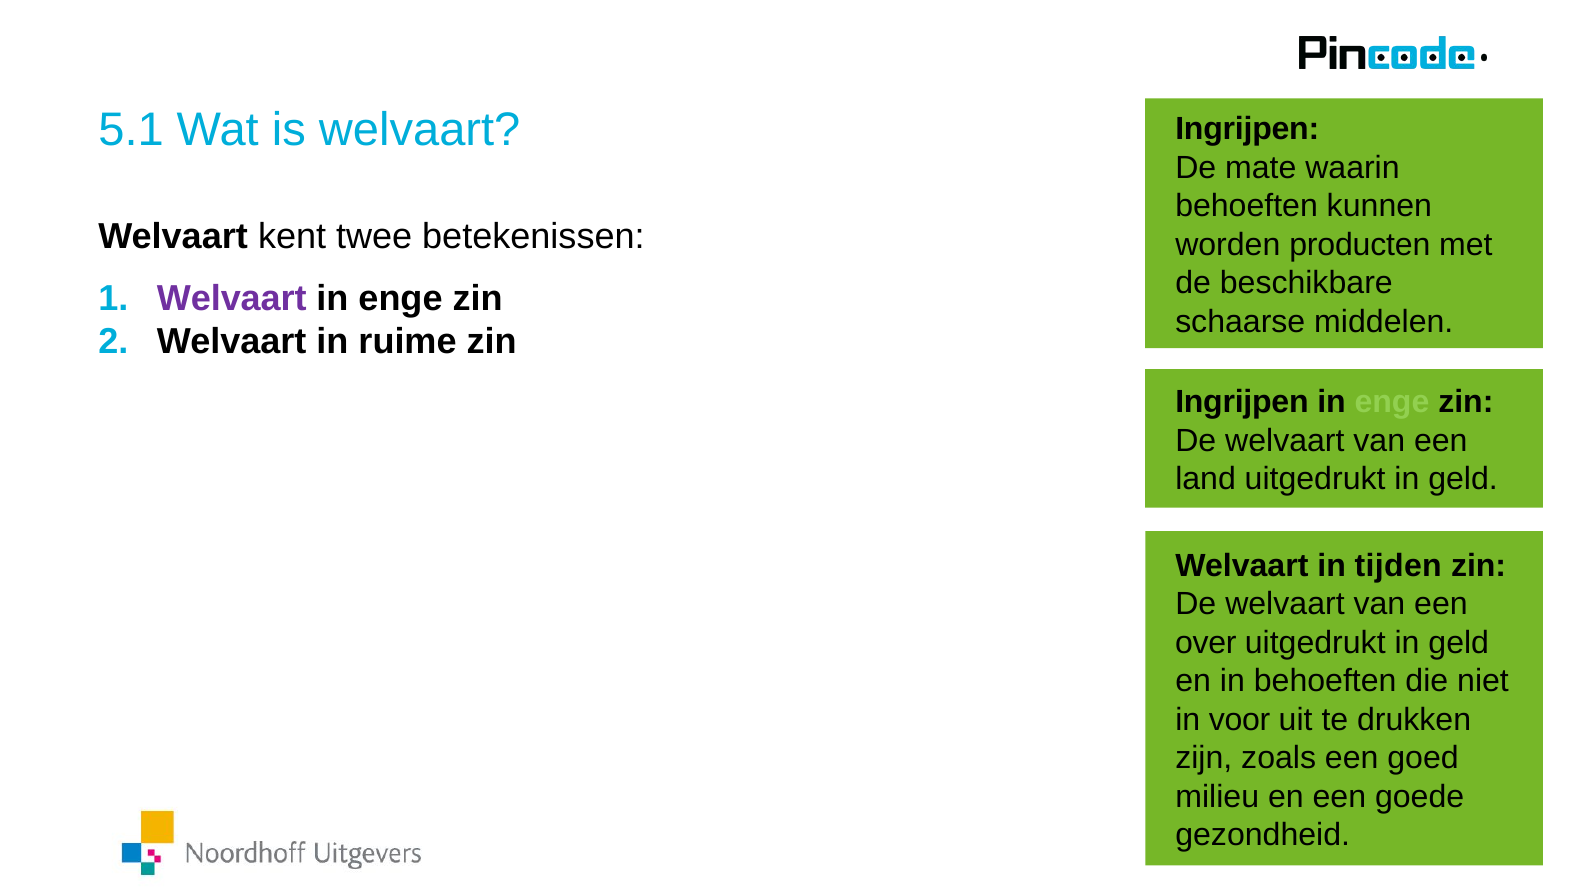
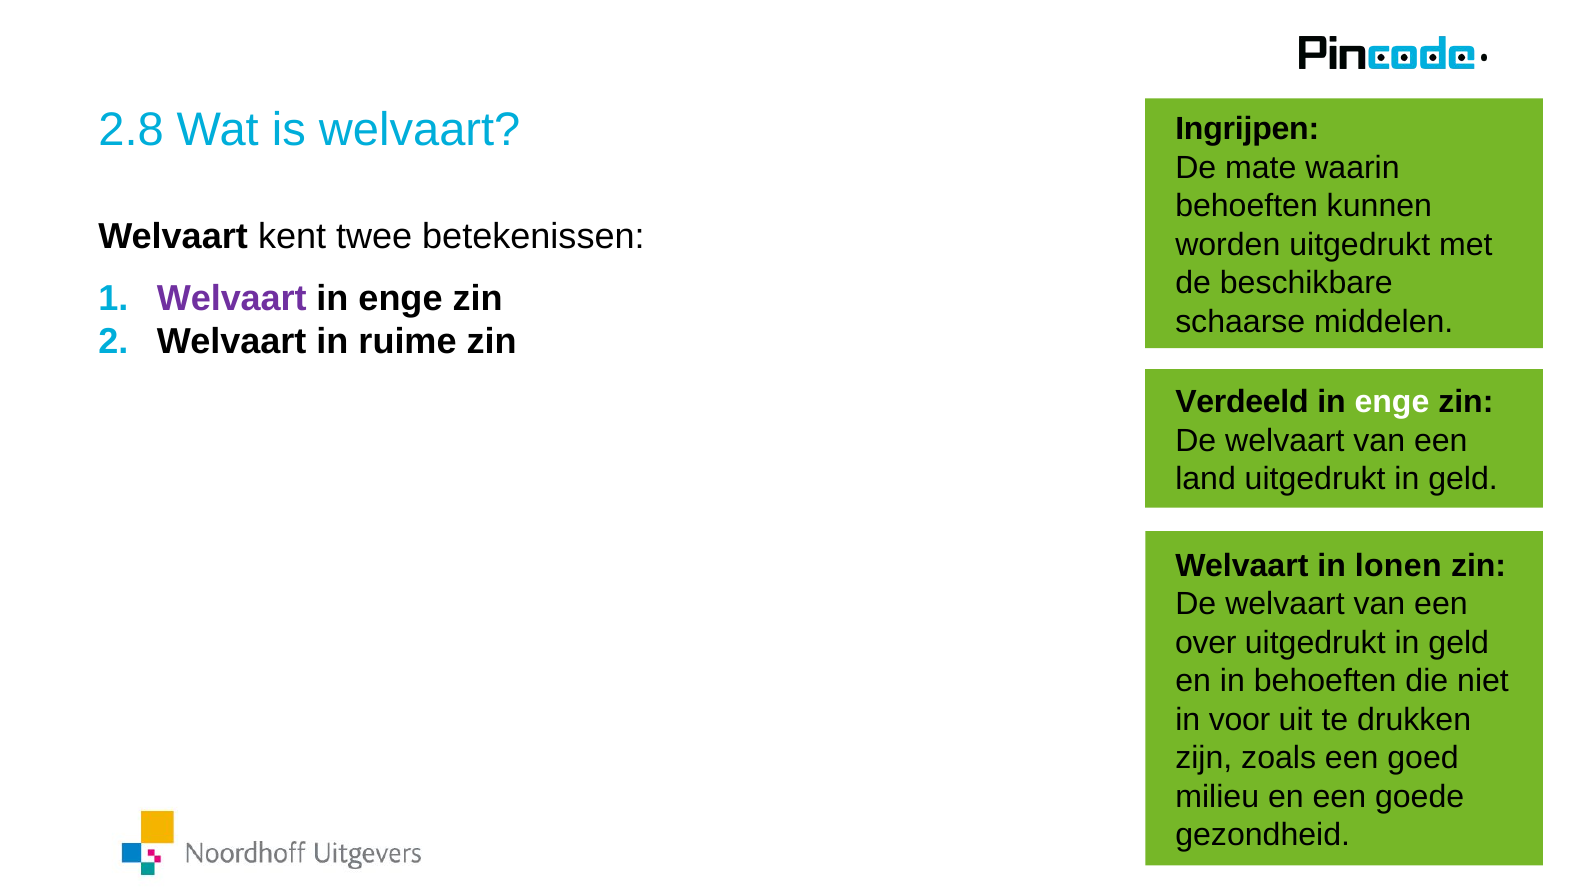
5.1: 5.1 -> 2.8
worden producten: producten -> uitgedrukt
Ingrijpen at (1242, 402): Ingrijpen -> Verdeeld
enge at (1392, 402) colour: light green -> white
tijden: tijden -> lonen
